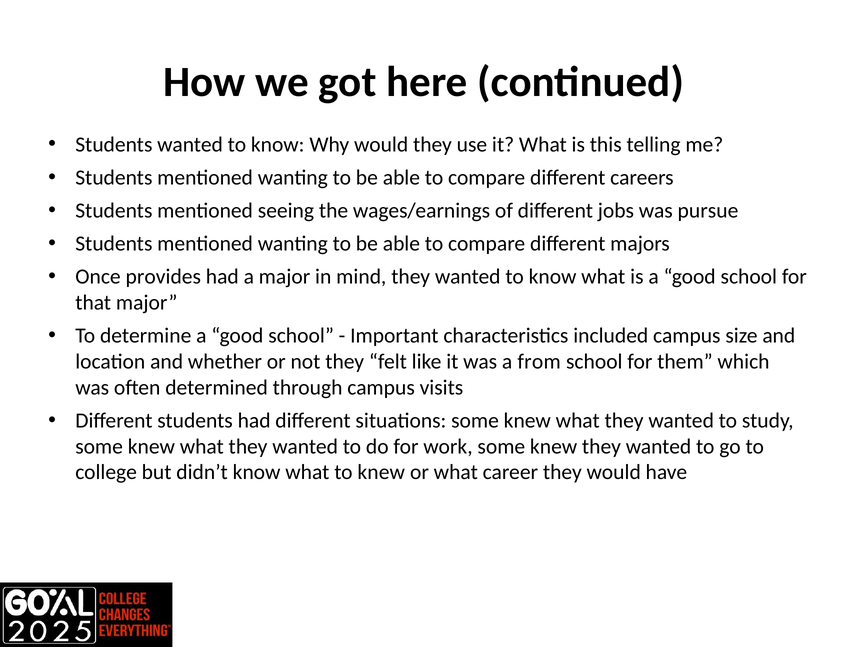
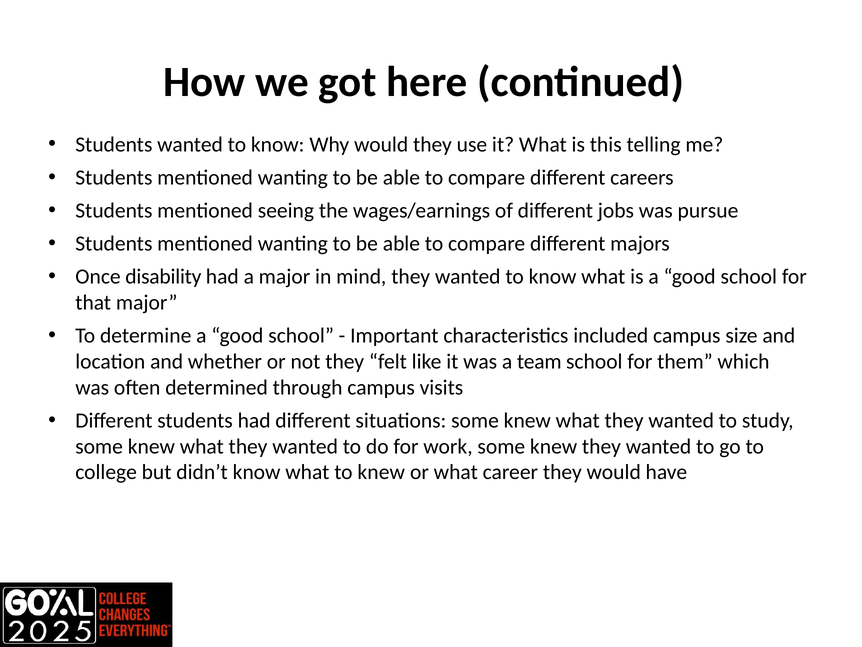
provides: provides -> disability
from: from -> team
